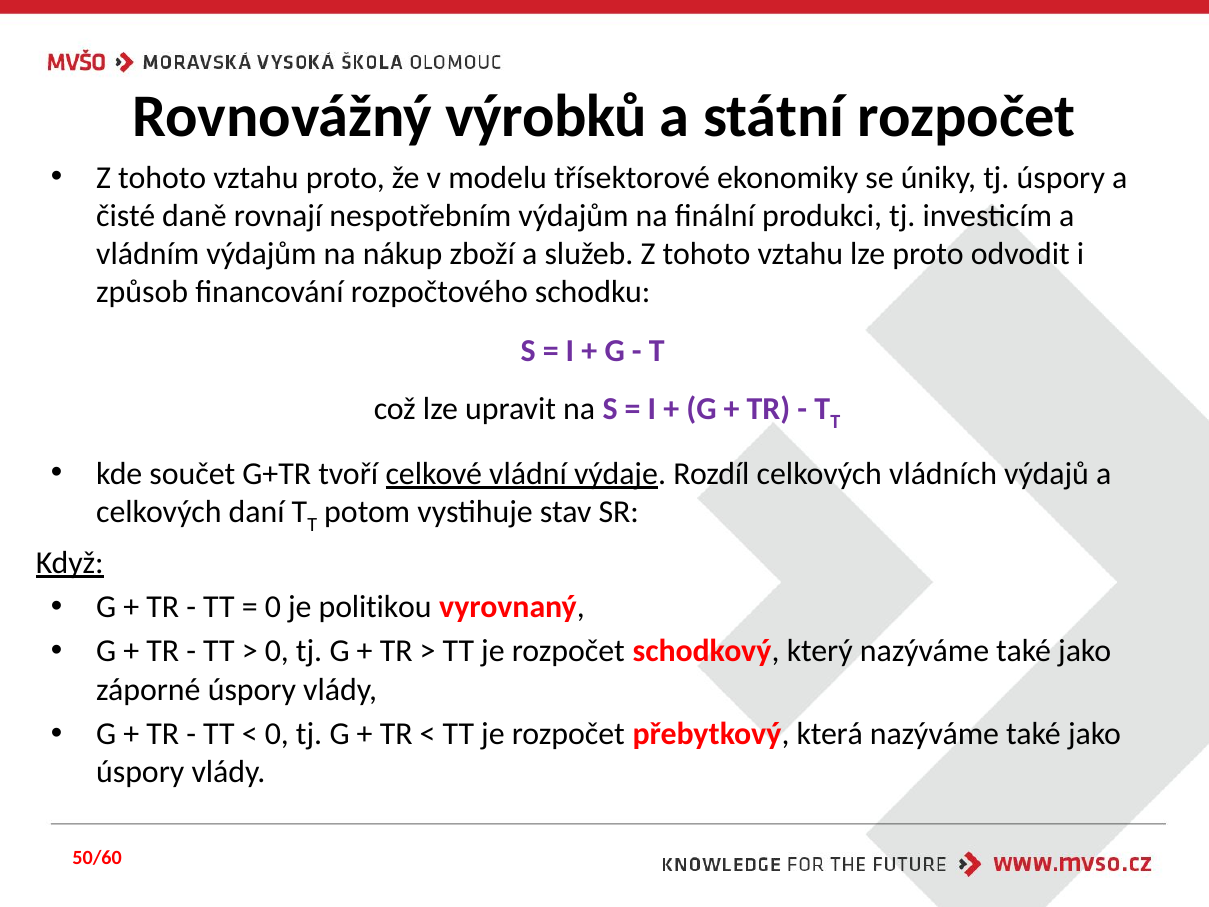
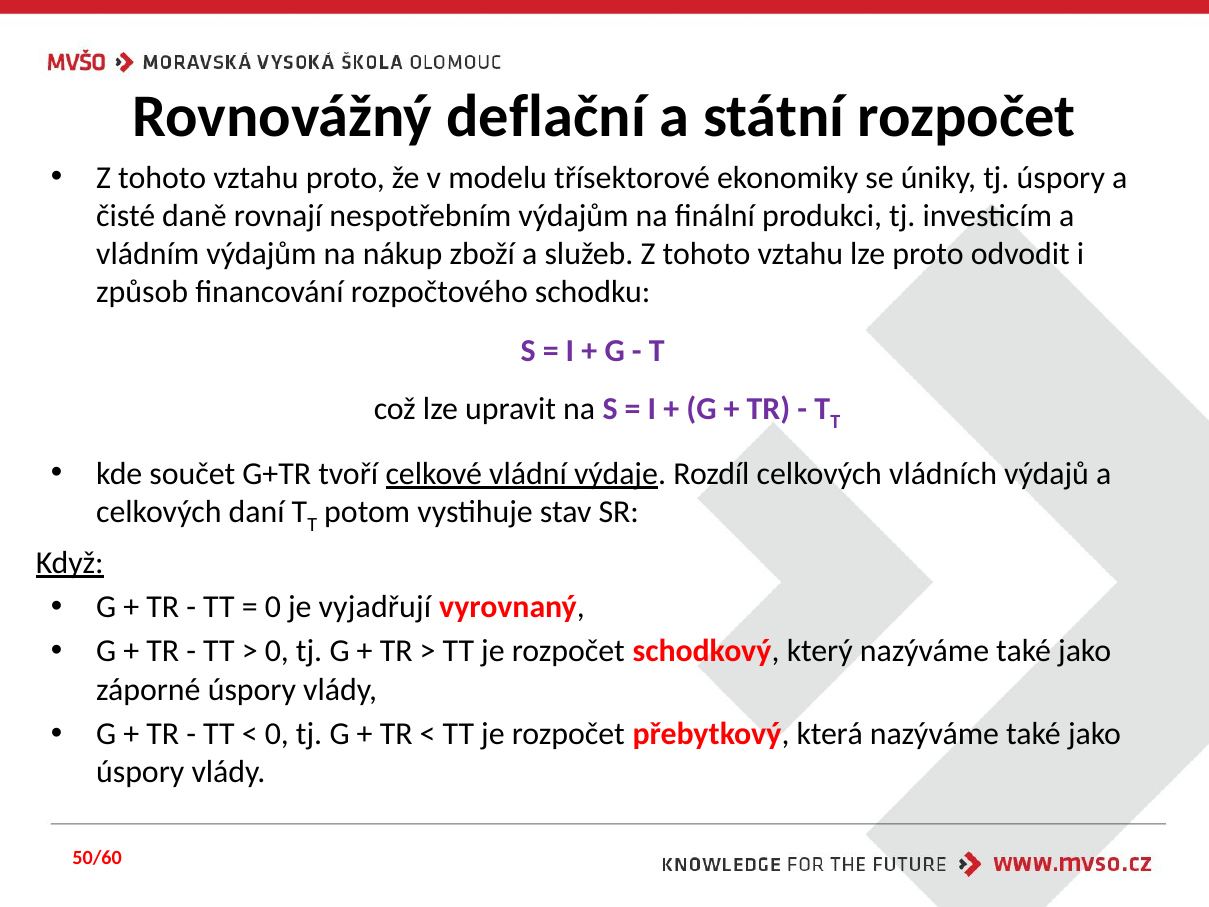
výrobků: výrobků -> deflační
politikou: politikou -> vyjadřují
